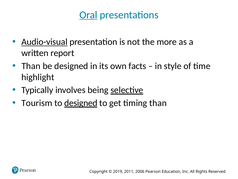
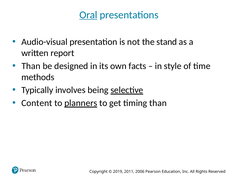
Audio-visual underline: present -> none
more: more -> stand
highlight: highlight -> methods
Tourism: Tourism -> Content
to designed: designed -> planners
